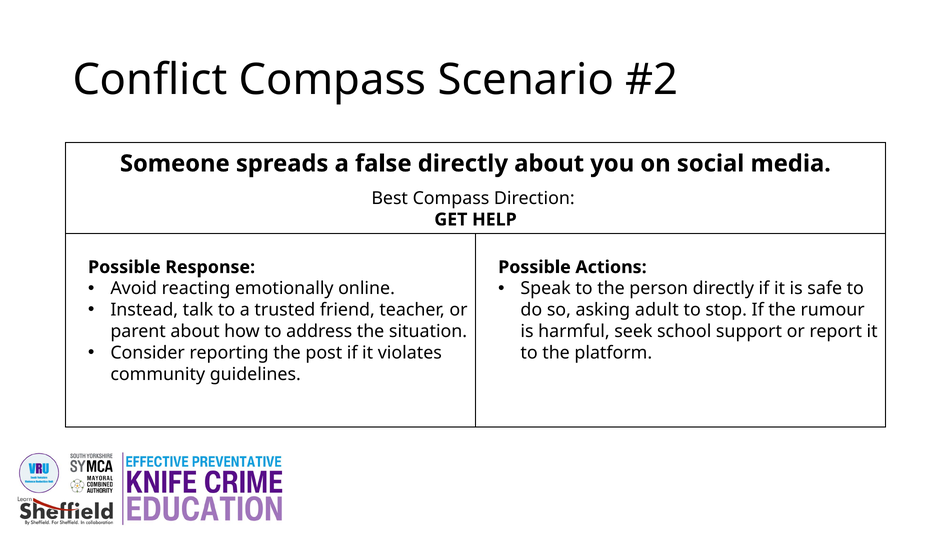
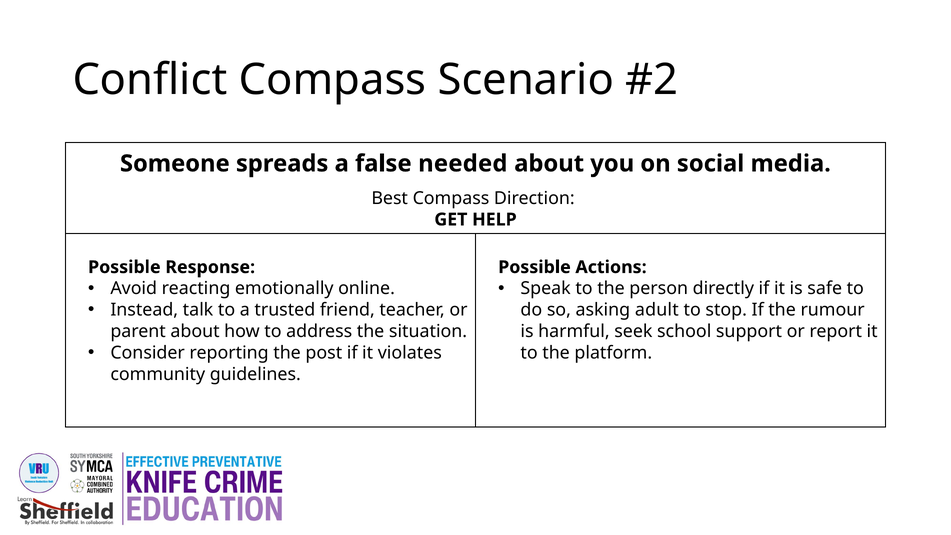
false directly: directly -> needed
